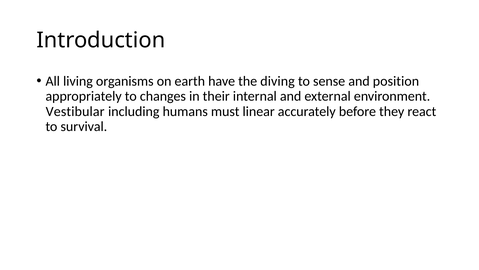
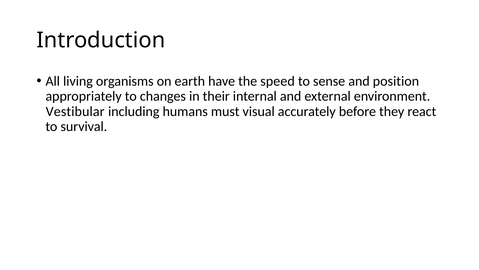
diving: diving -> speed
linear: linear -> visual
